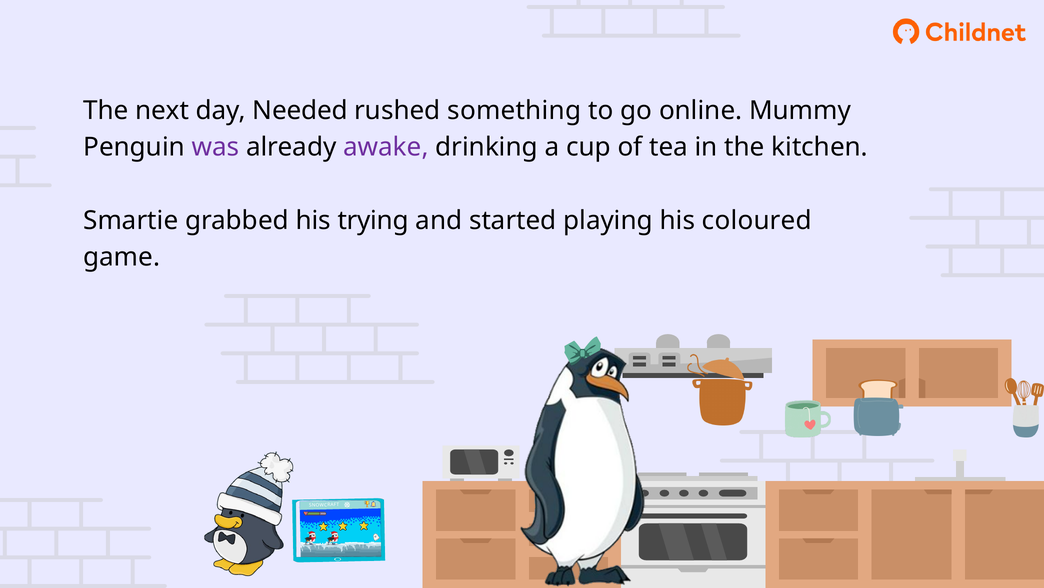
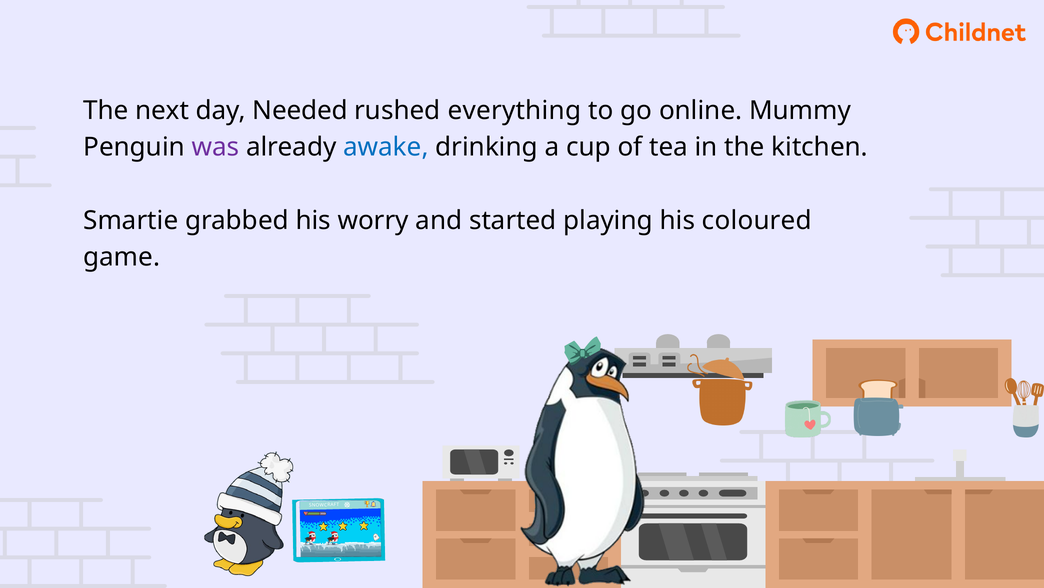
something: something -> everything
awake colour: purple -> blue
trying: trying -> worry
